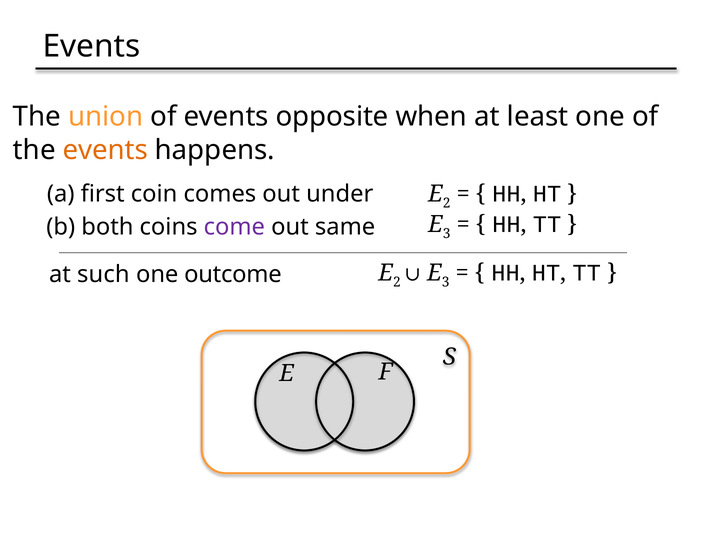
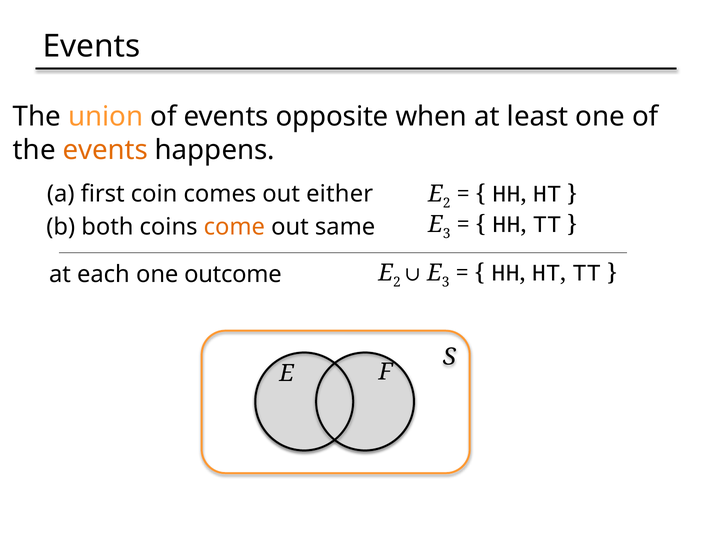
under: under -> either
come colour: purple -> orange
such: such -> each
